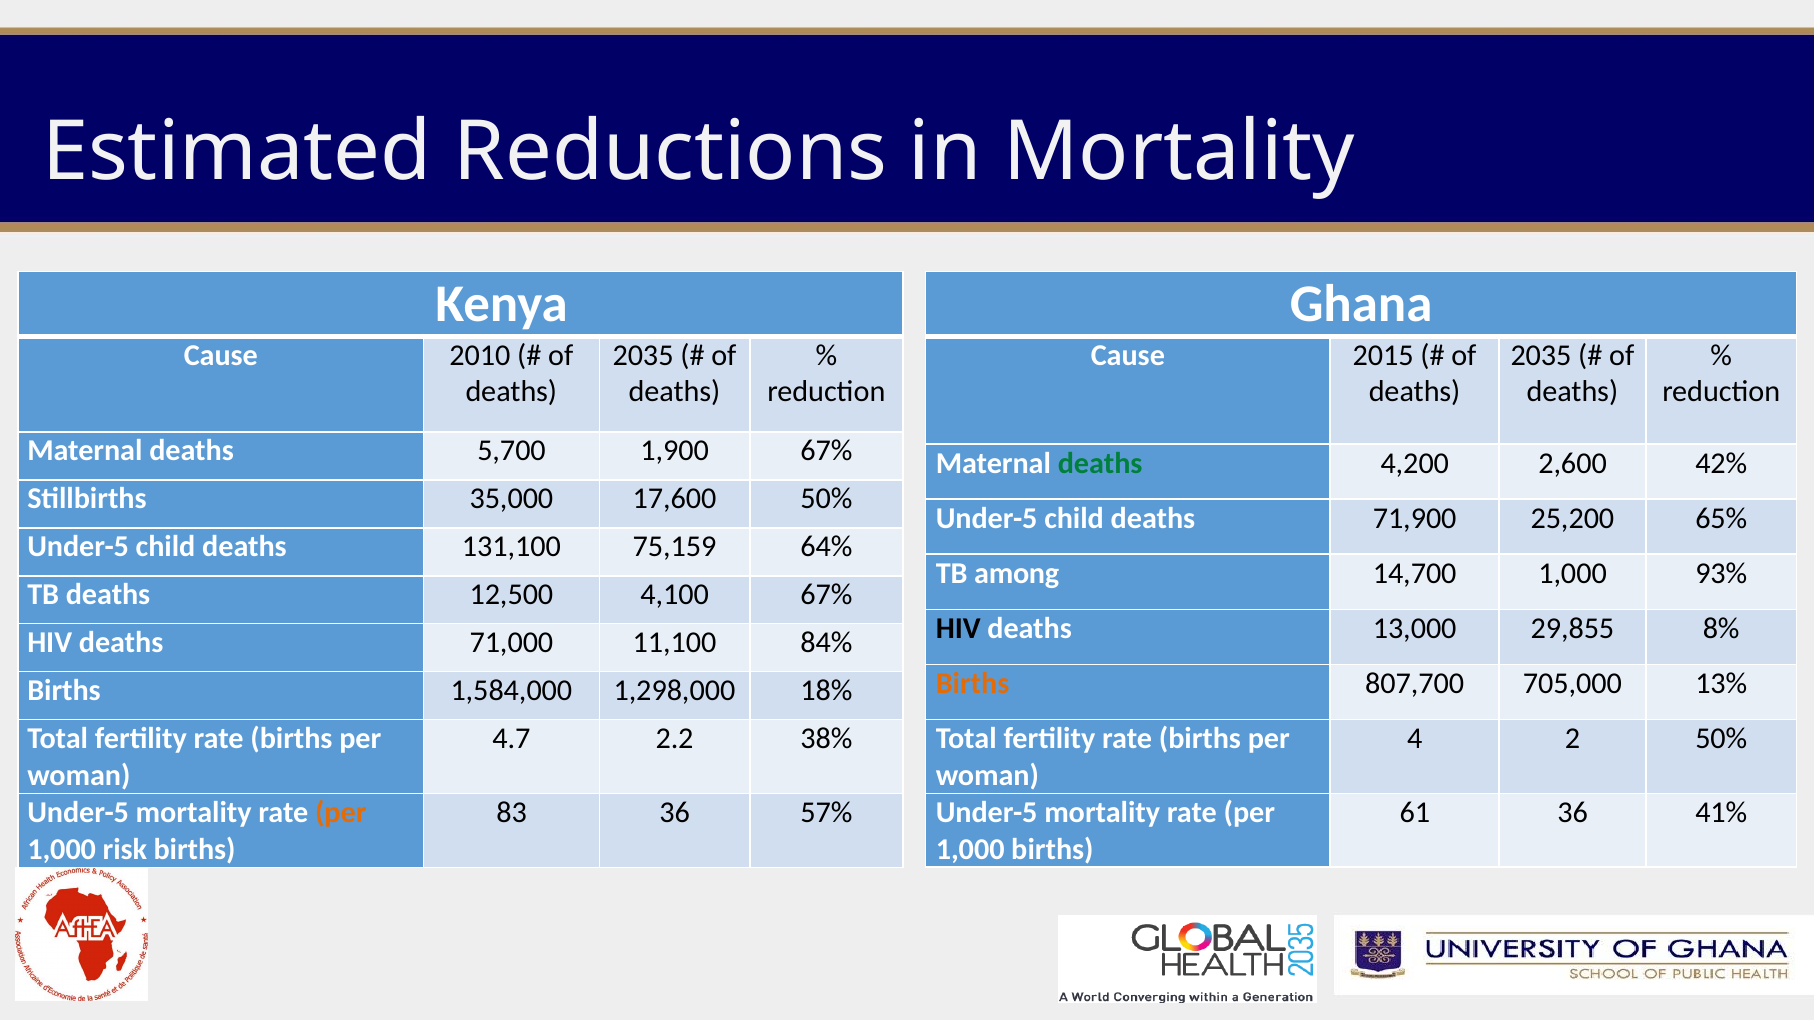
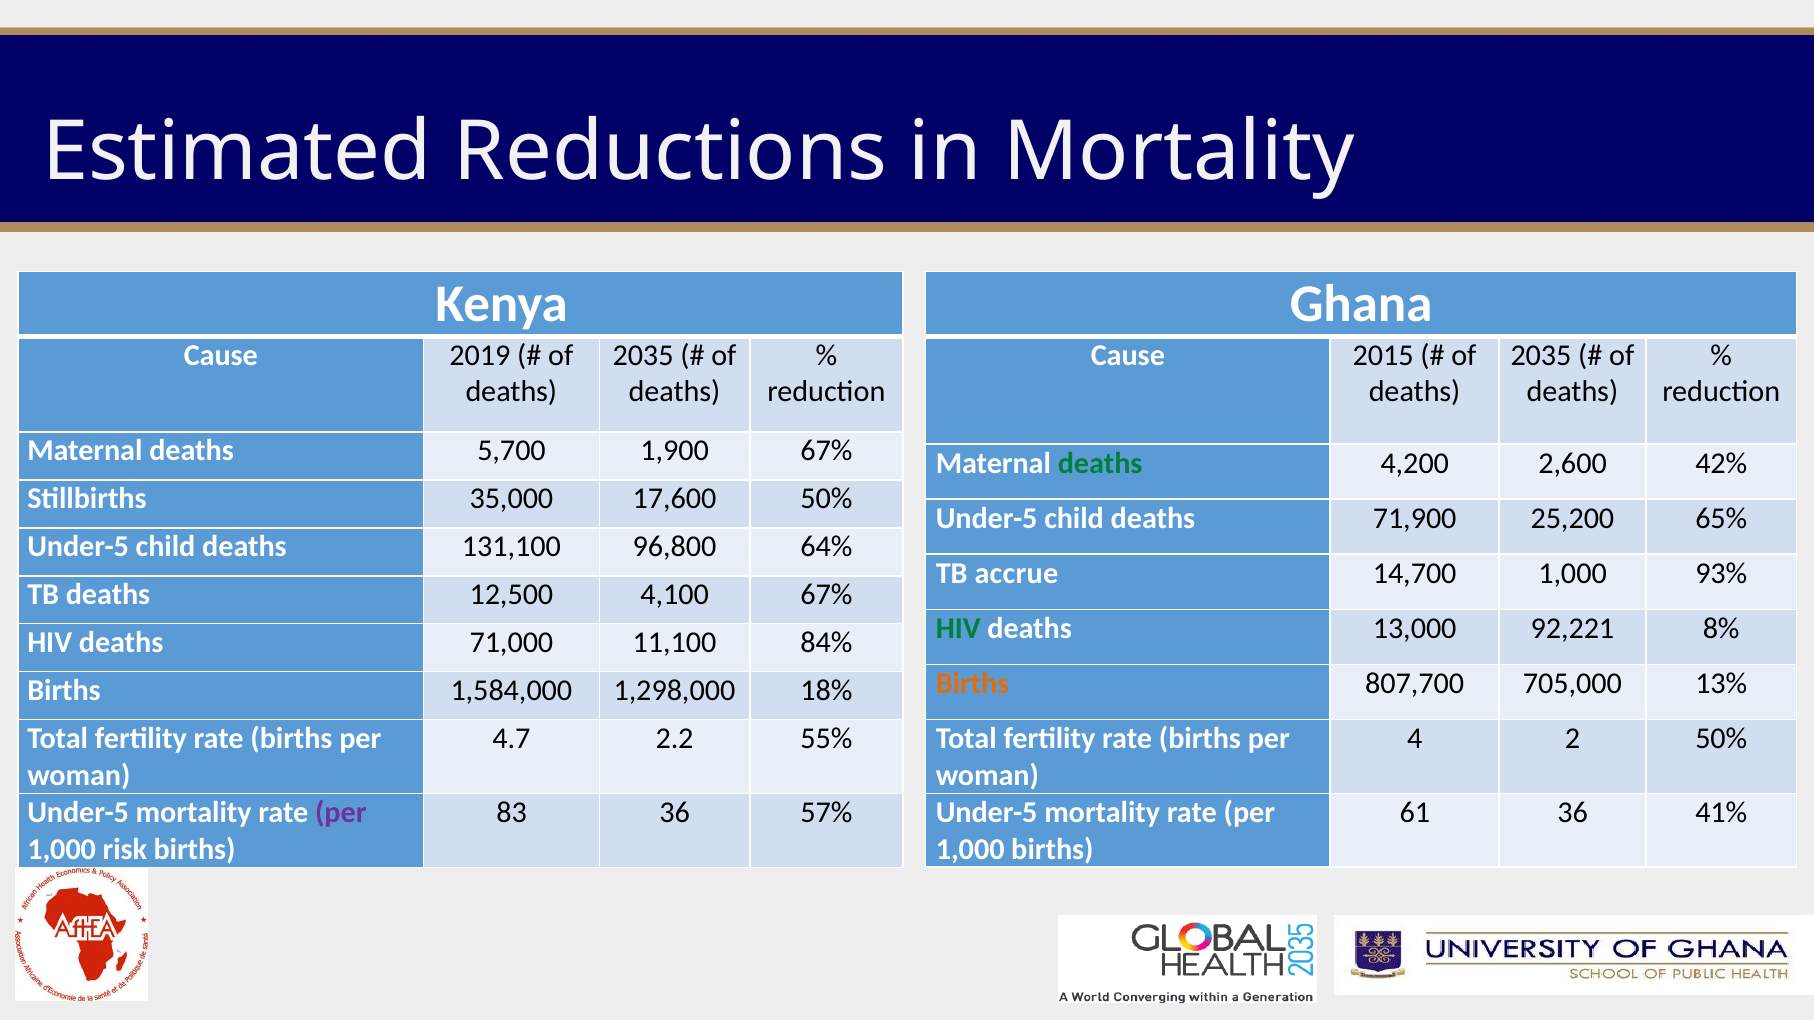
2010: 2010 -> 2019
75,159: 75,159 -> 96,800
among: among -> accrue
HIV at (958, 628) colour: black -> green
29,855: 29,855 -> 92,221
38%: 38% -> 55%
per at (341, 813) colour: orange -> purple
